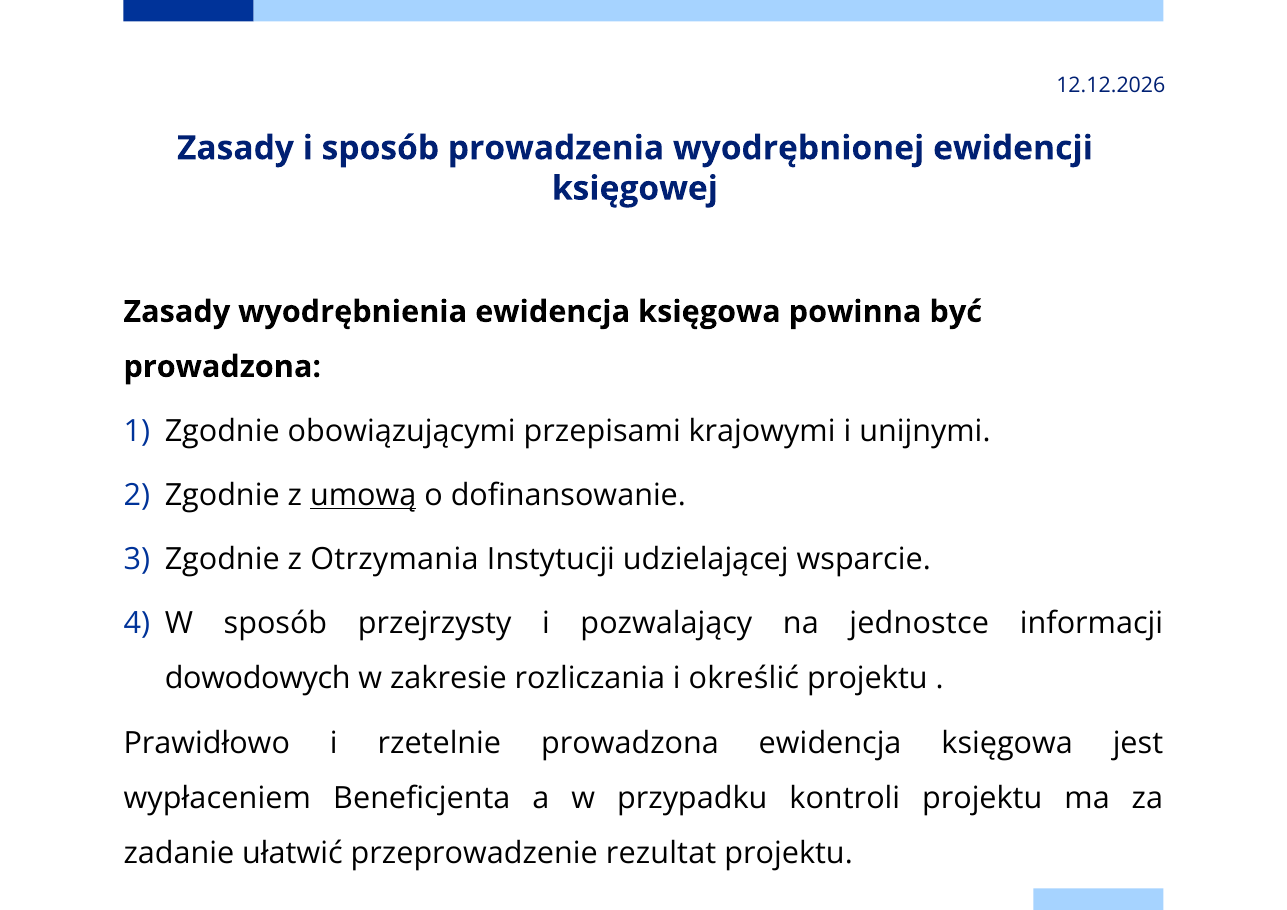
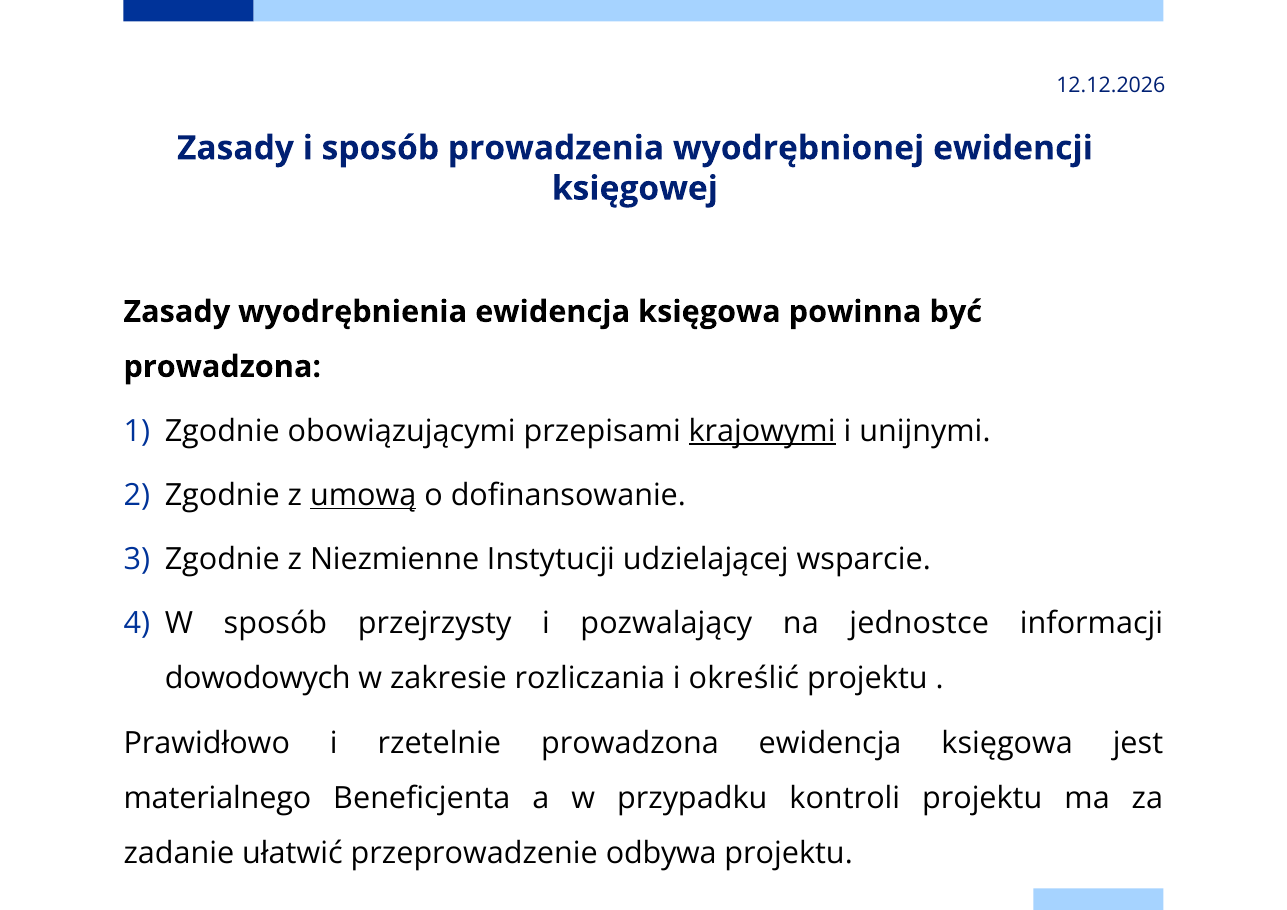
krajowymi underline: none -> present
Otrzymania: Otrzymania -> Niezmienne
wypłaceniem: wypłaceniem -> materialnego
rezultat: rezultat -> odbywa
